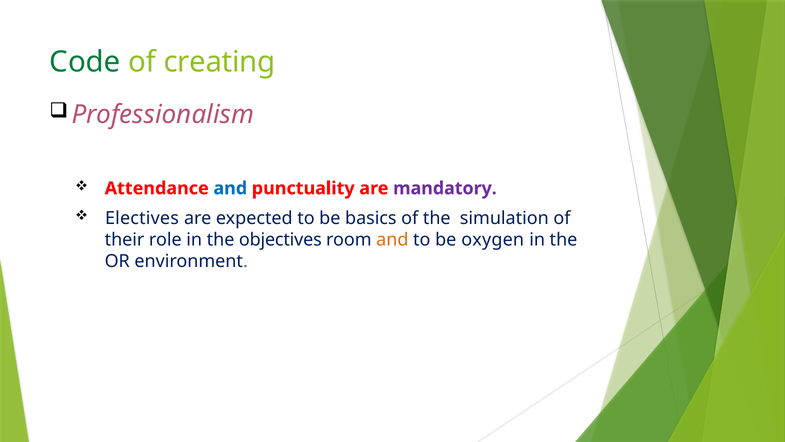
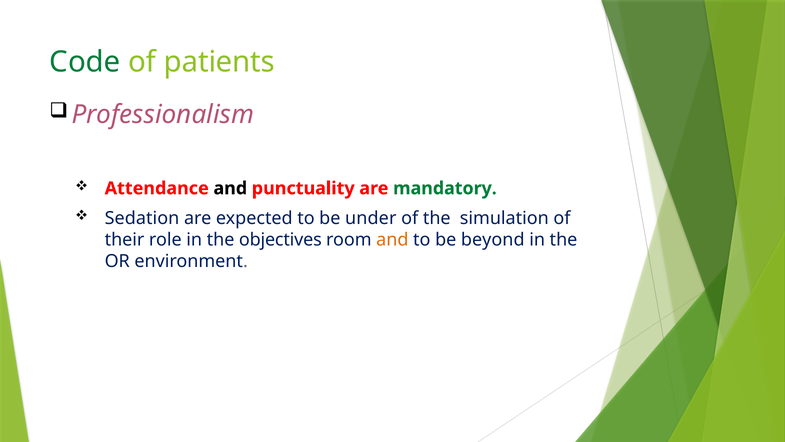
creating: creating -> patients
and at (230, 188) colour: blue -> black
mandatory colour: purple -> green
Electives: Electives -> Sedation
basics: basics -> under
oxygen: oxygen -> beyond
